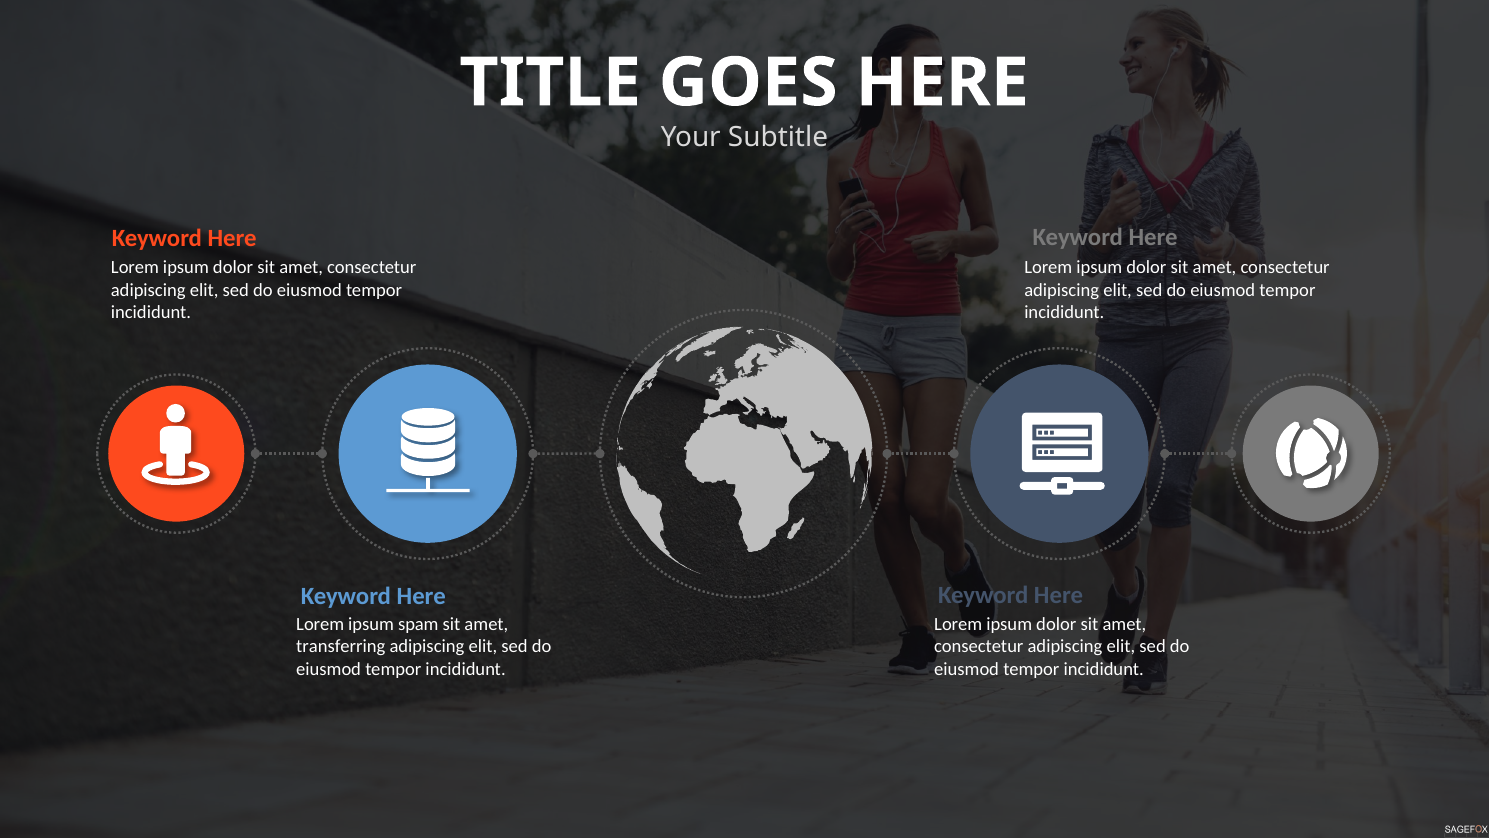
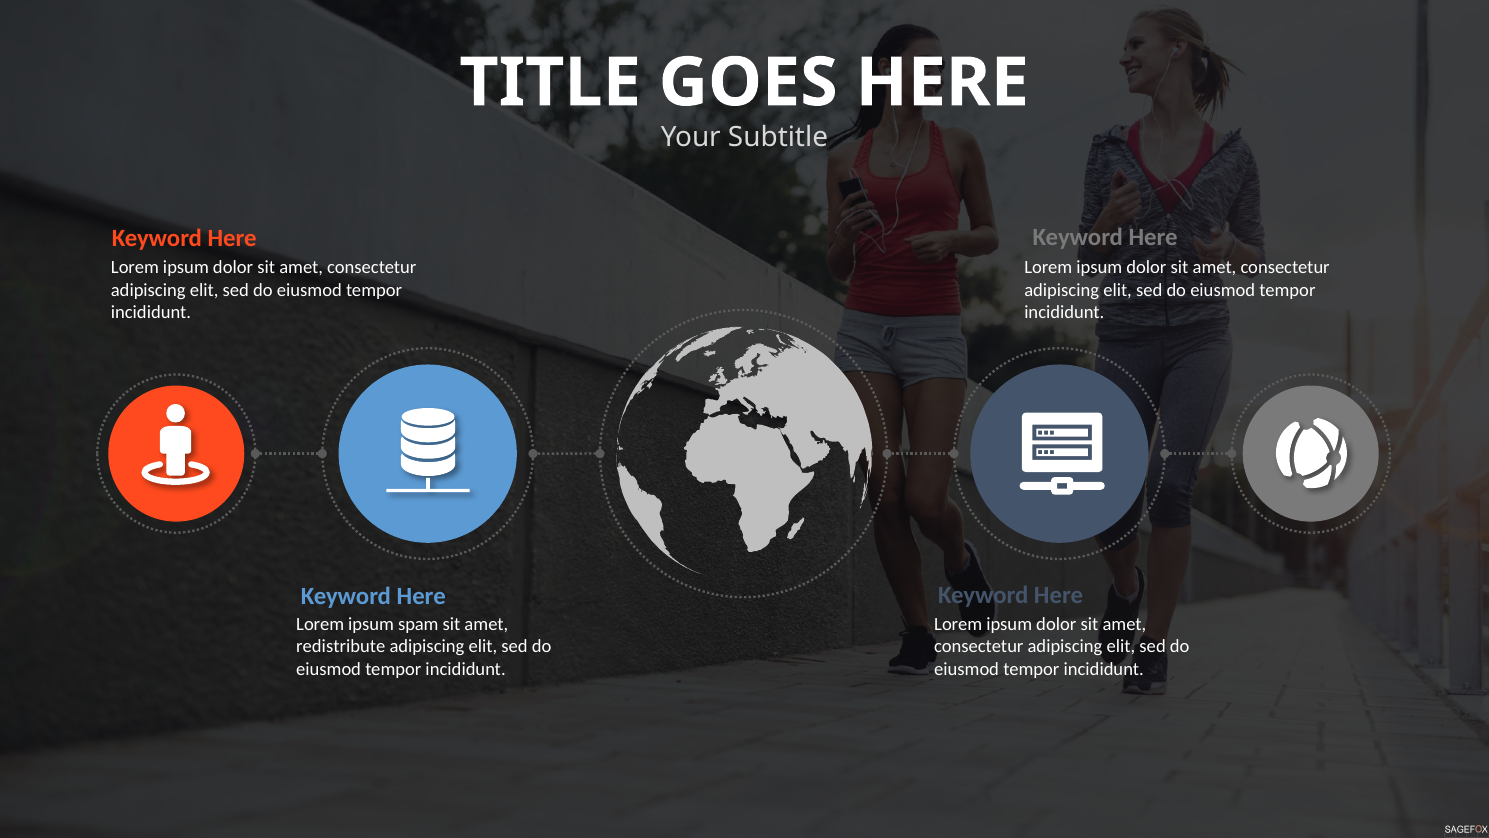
transferring: transferring -> redistribute
